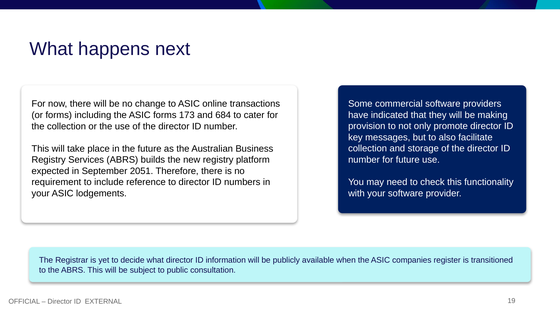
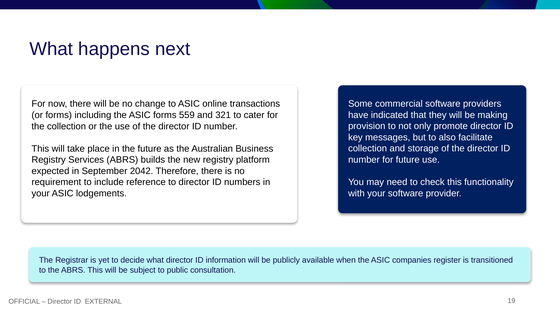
173: 173 -> 559
684: 684 -> 321
2051: 2051 -> 2042
